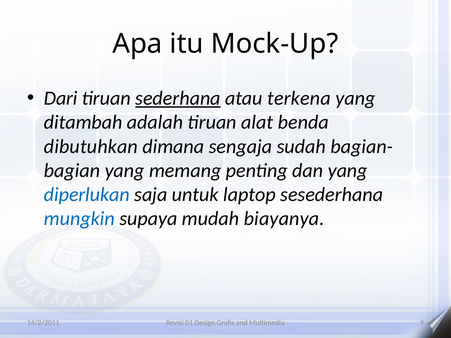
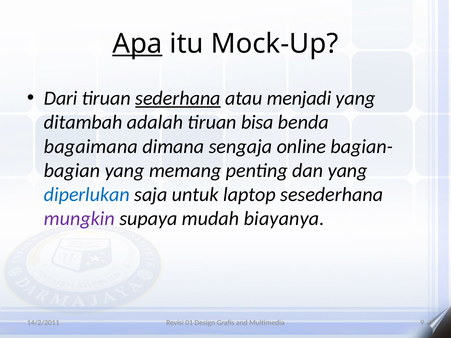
Apa underline: none -> present
terkena: terkena -> menjadi
alat: alat -> bisa
dibutuhkan: dibutuhkan -> bagaimana
sudah: sudah -> online
mungkin colour: blue -> purple
